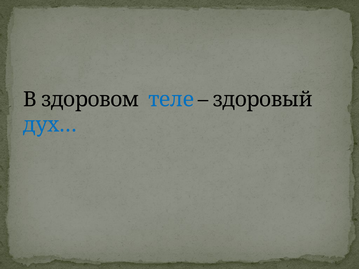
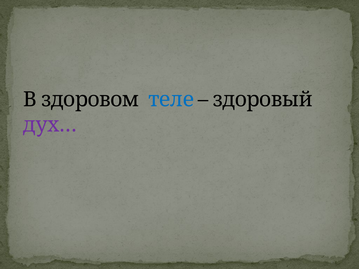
дух… colour: blue -> purple
